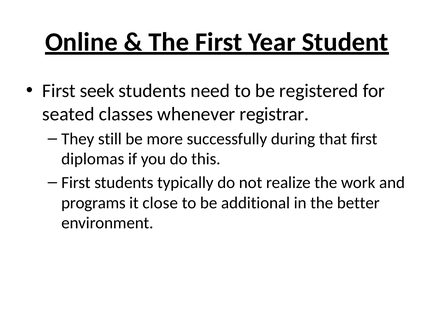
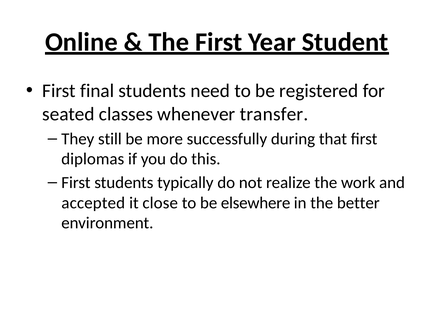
seek: seek -> final
registrar: registrar -> transfer
programs: programs -> accepted
additional: additional -> elsewhere
